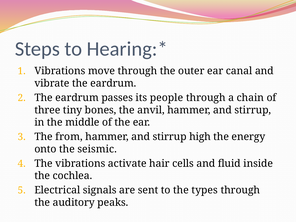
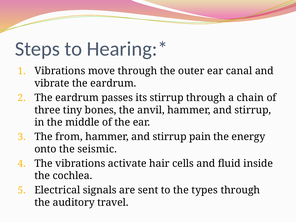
its people: people -> stirrup
high: high -> pain
peaks: peaks -> travel
